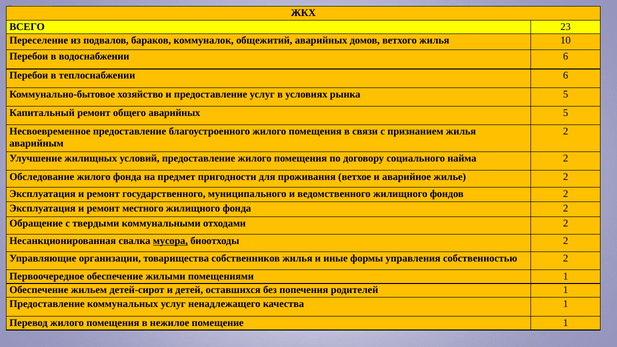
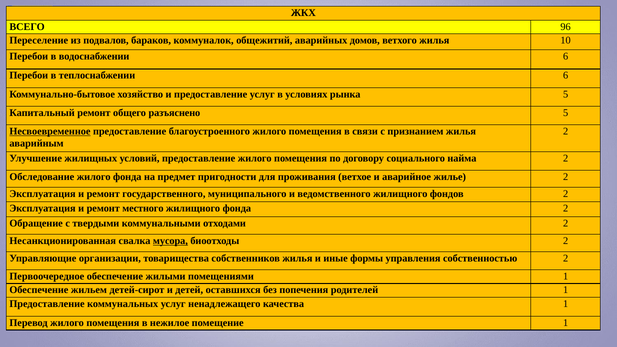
23: 23 -> 96
общего аварийных: аварийных -> разъяснено
Несвоевременное underline: none -> present
